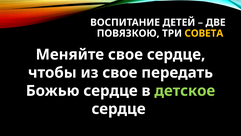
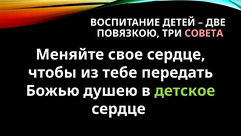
СОВЕТА colour: yellow -> pink
из свое: свое -> тебе
Божью сердце: сердце -> душею
